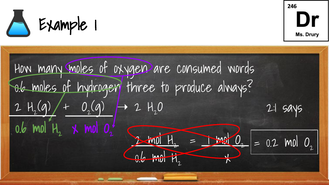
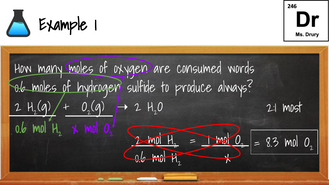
three: three -> sulfide
says: says -> most
0.2: 0.2 -> 8.3
